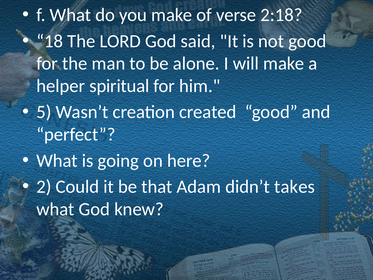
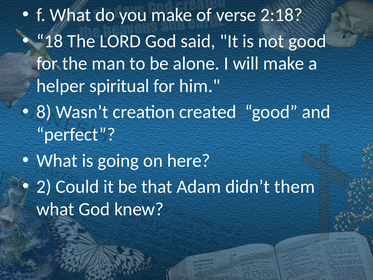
5: 5 -> 8
takes: takes -> them
